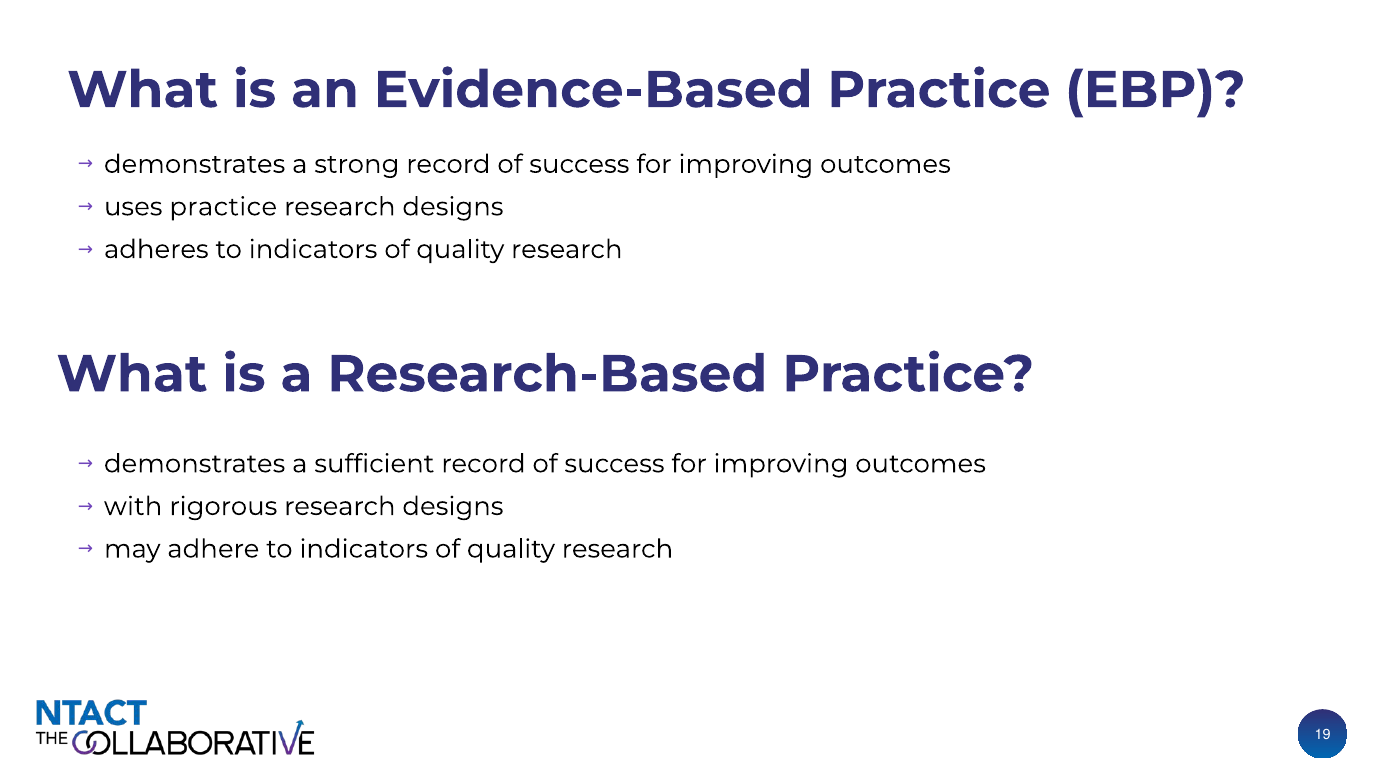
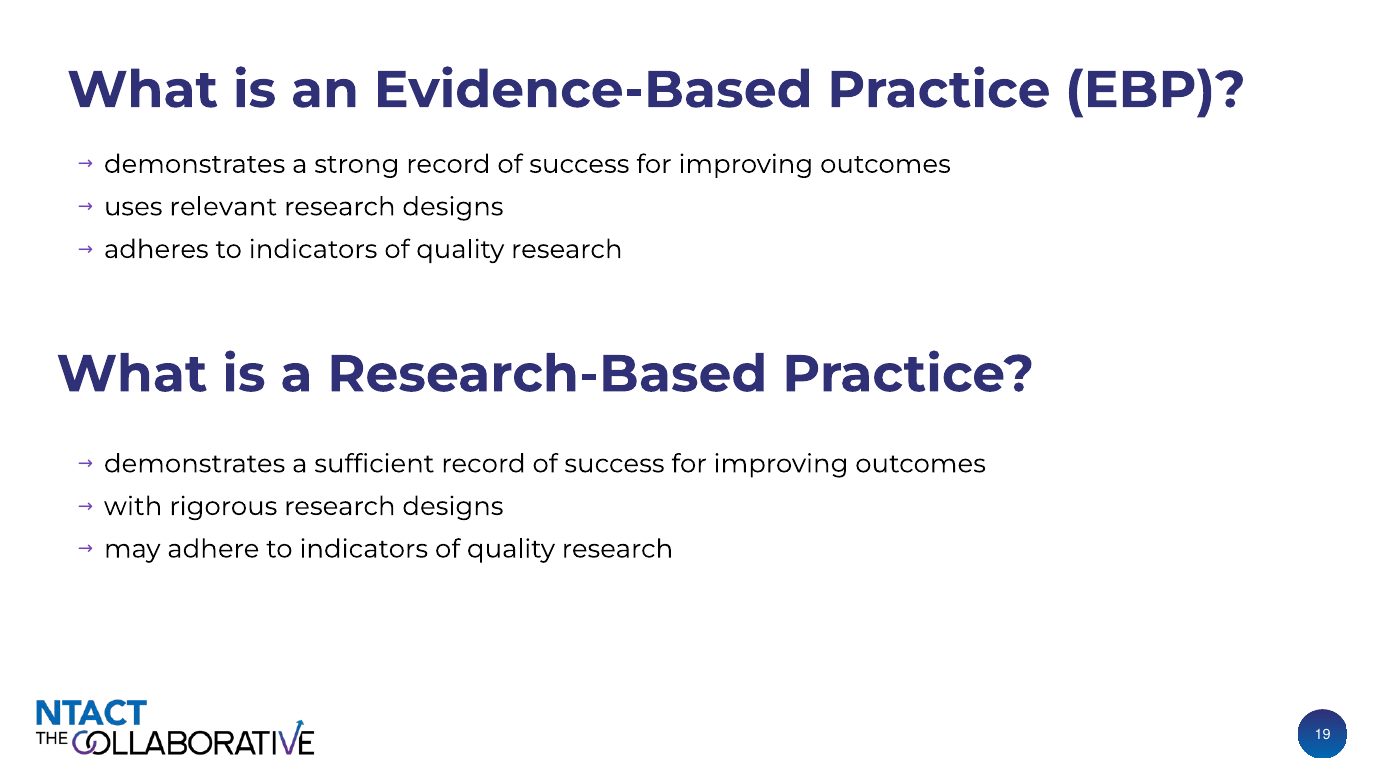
uses practice: practice -> relevant
